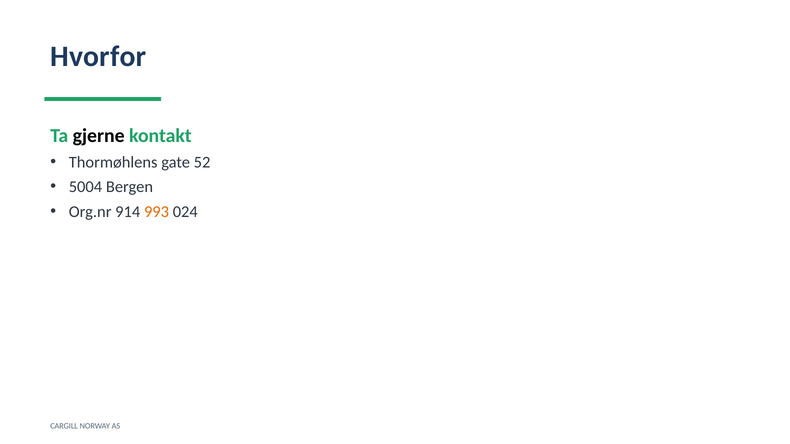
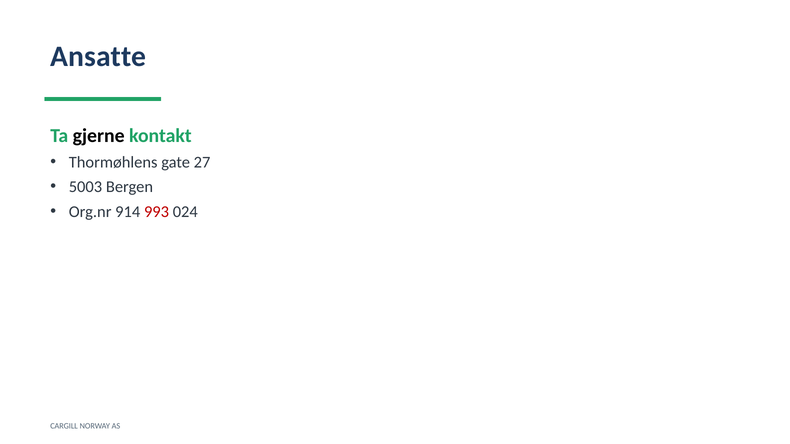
Hvorfor: Hvorfor -> Ansatte
52: 52 -> 27
5004: 5004 -> 5003
993 colour: orange -> red
